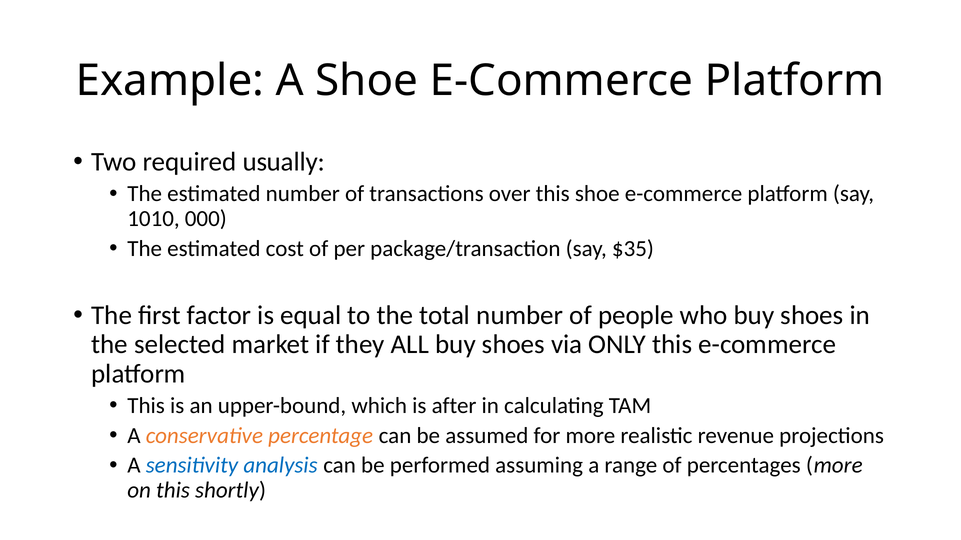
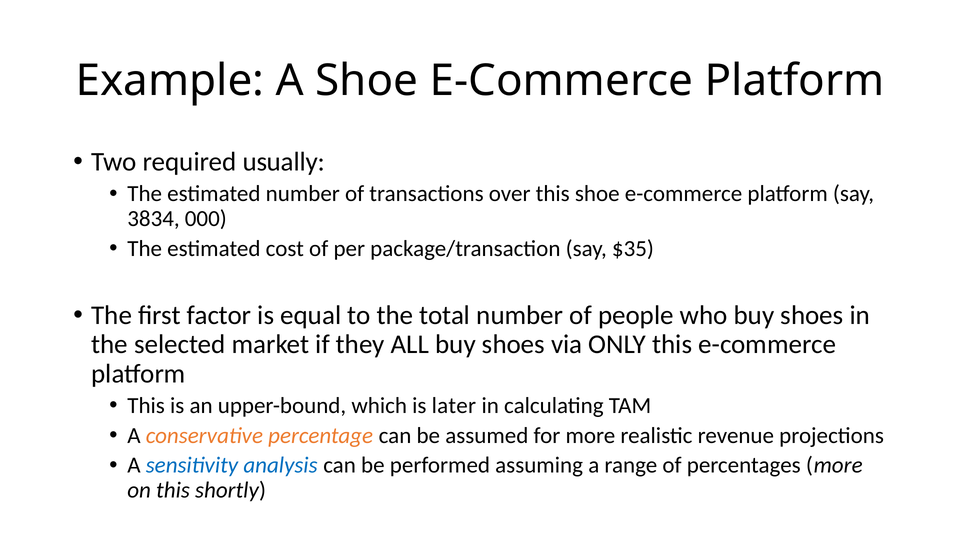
1010: 1010 -> 3834
after: after -> later
